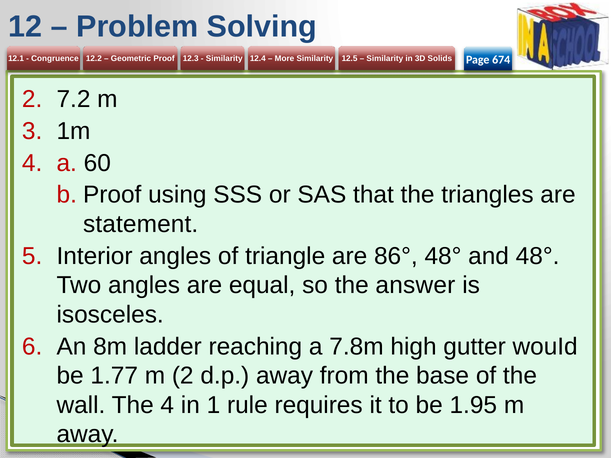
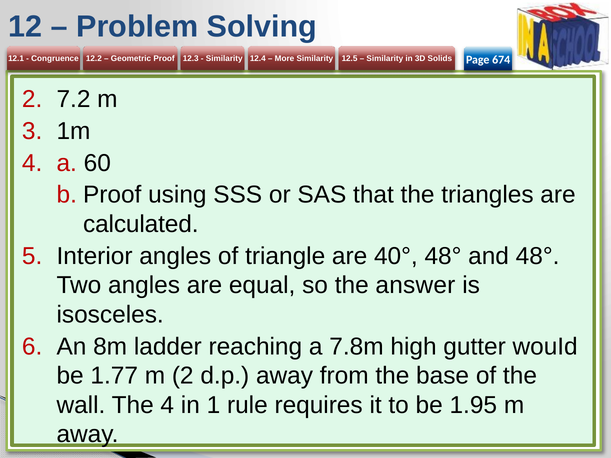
statement: statement -> calculated
86°: 86° -> 40°
